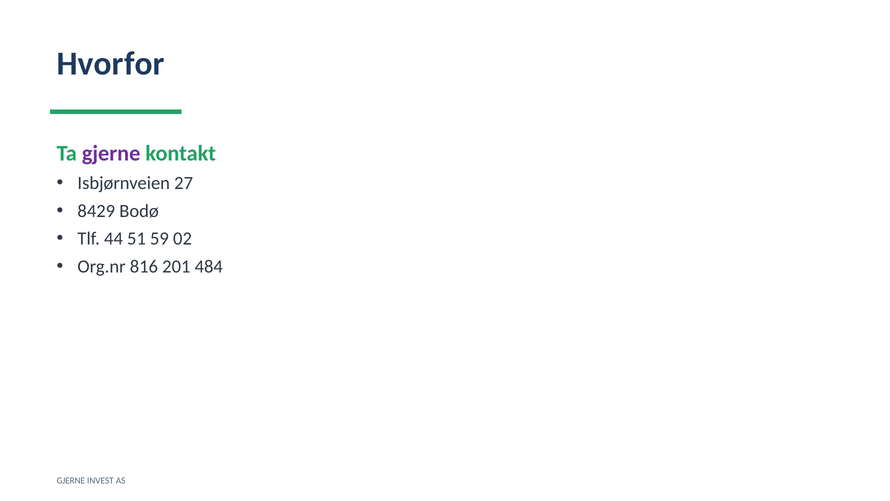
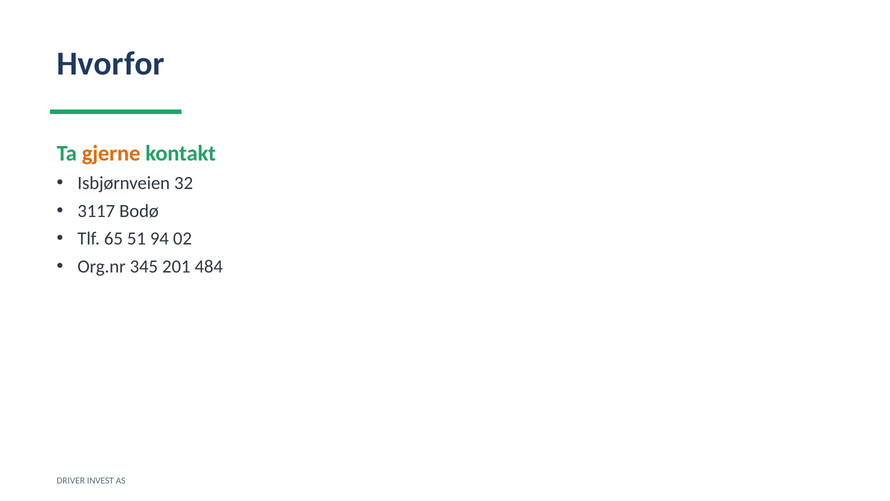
gjerne at (111, 153) colour: purple -> orange
27: 27 -> 32
8429: 8429 -> 3117
44: 44 -> 65
59: 59 -> 94
816: 816 -> 345
GJERNE at (71, 480): GJERNE -> DRIVER
